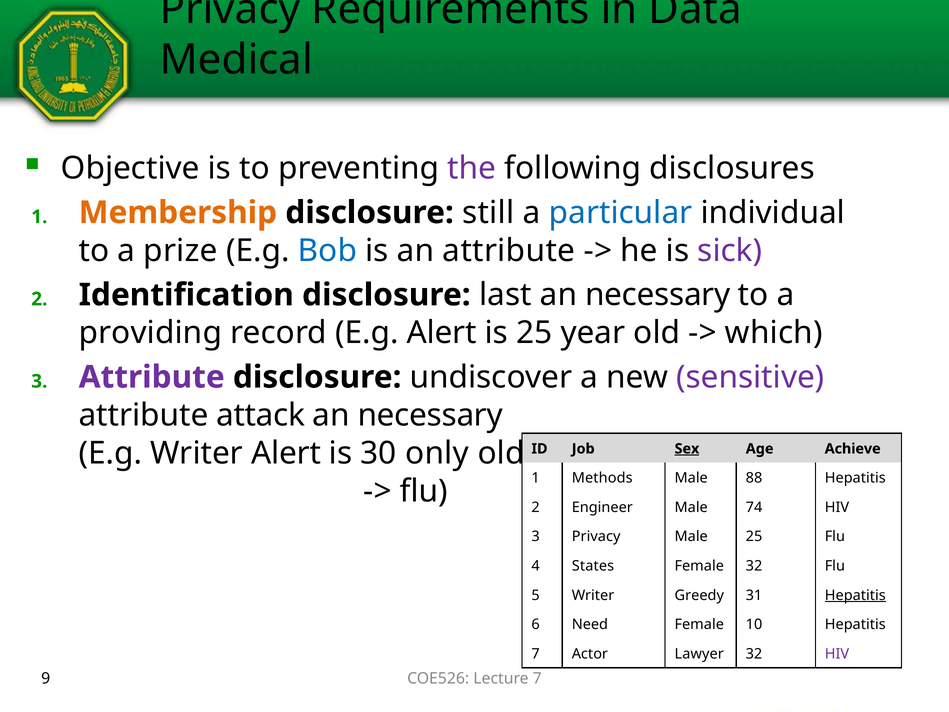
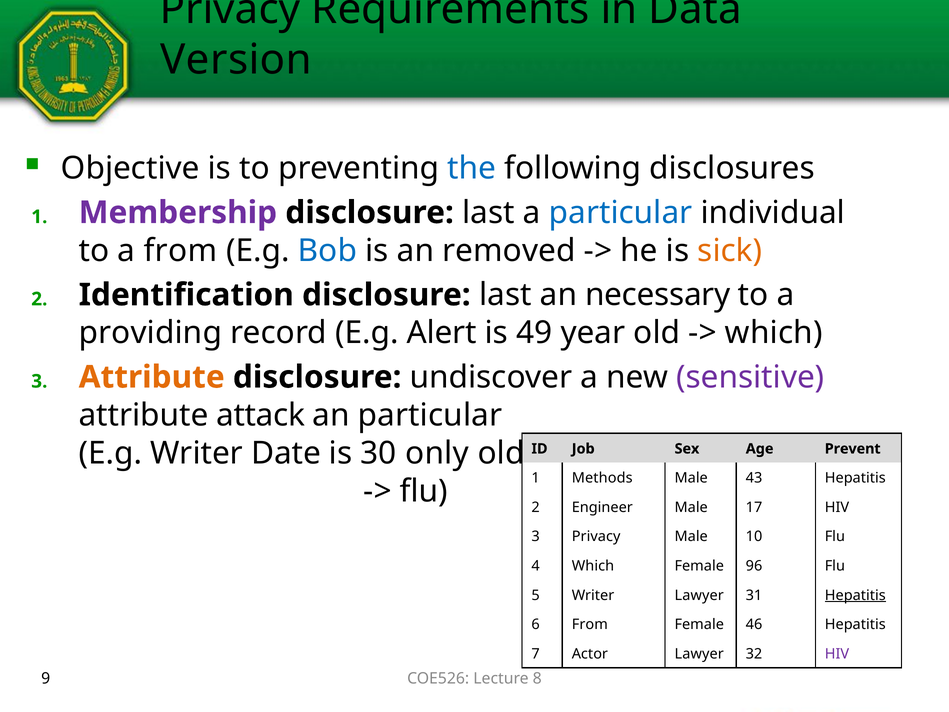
Medical: Medical -> Version
the colour: purple -> blue
Membership colour: orange -> purple
still at (488, 213): still -> last
a prize: prize -> from
an attribute: attribute -> removed
sick colour: purple -> orange
is 25: 25 -> 49
Attribute at (152, 377) colour: purple -> orange
necessary at (430, 415): necessary -> particular
Writer Alert: Alert -> Date
Sex underline: present -> none
Achieve: Achieve -> Prevent
88: 88 -> 43
74: 74 -> 17
Male 25: 25 -> 10
4 States: States -> Which
Female 32: 32 -> 96
Writer Greedy: Greedy -> Lawyer
6 Need: Need -> From
10: 10 -> 46
Lecture 7: 7 -> 8
